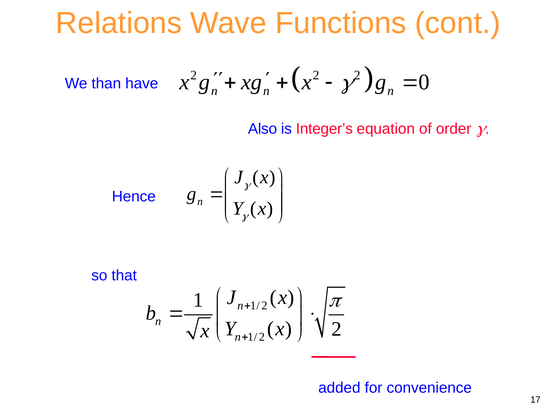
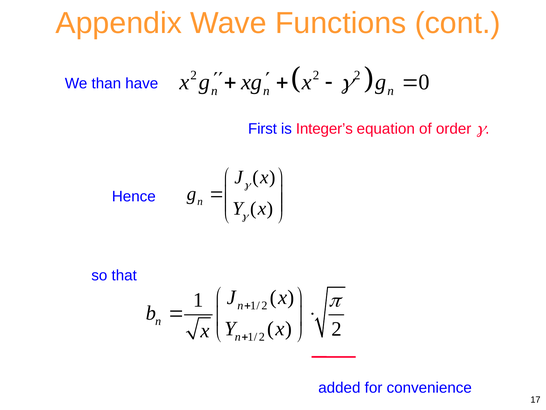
Relations: Relations -> Appendix
Also: Also -> First
